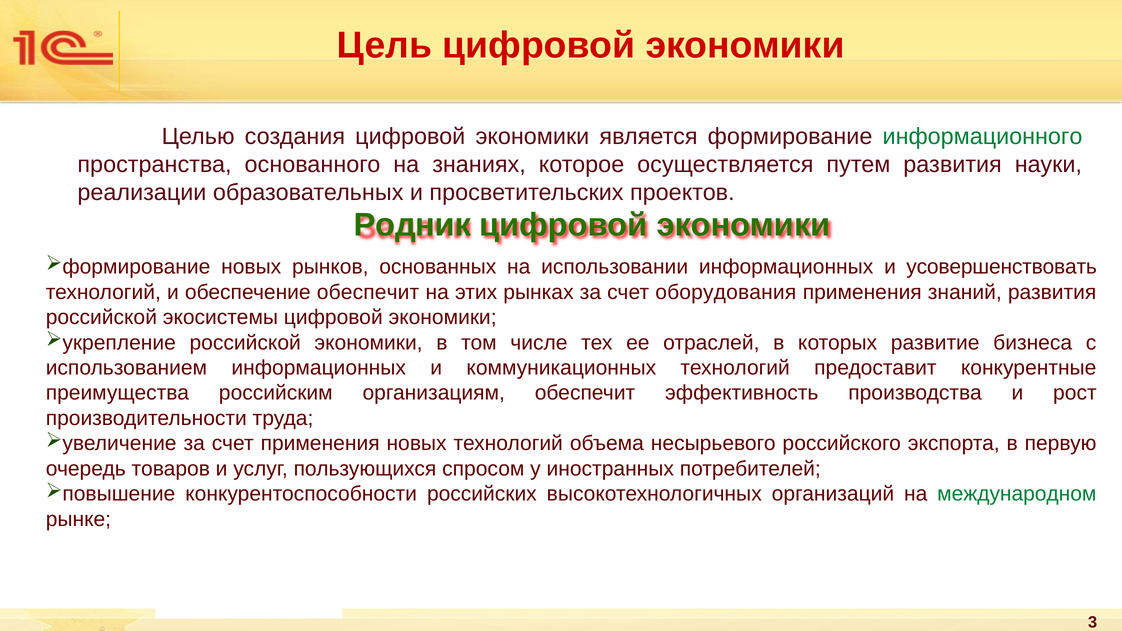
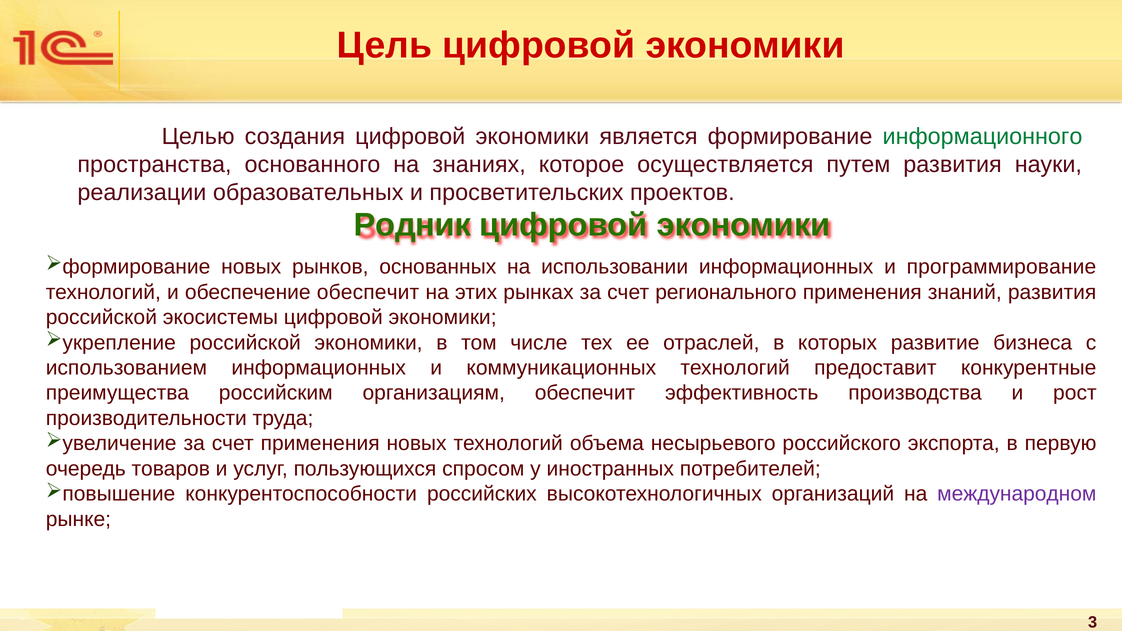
усовершенствовать: усовершенствовать -> программирование
оборудования: оборудования -> регионального
международном colour: green -> purple
